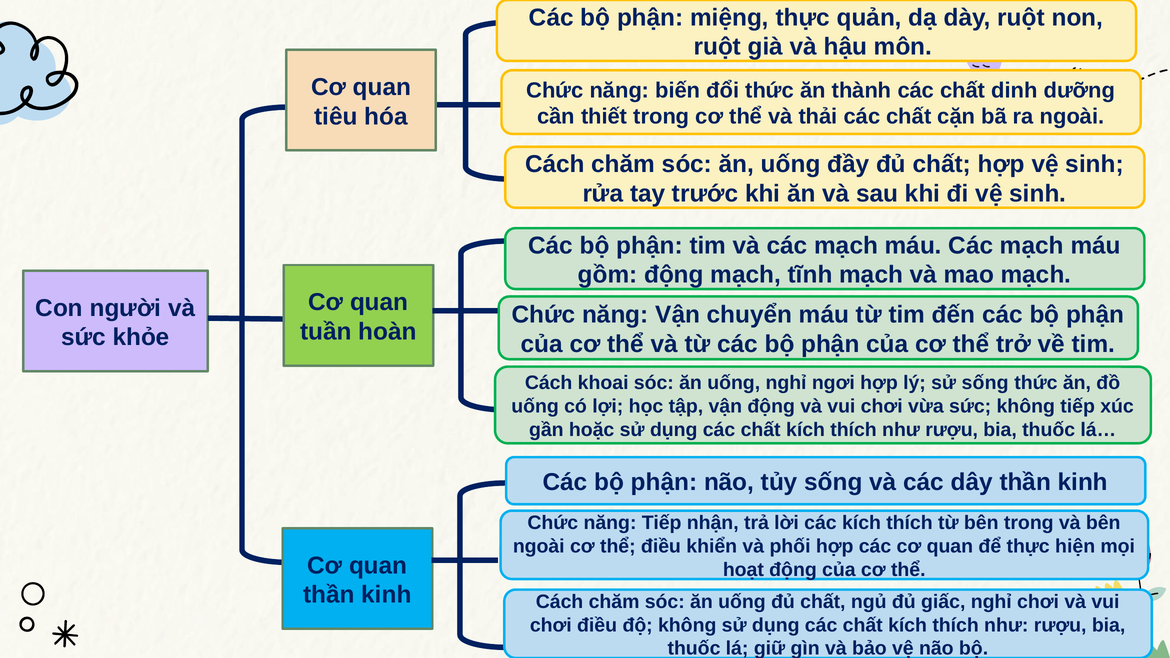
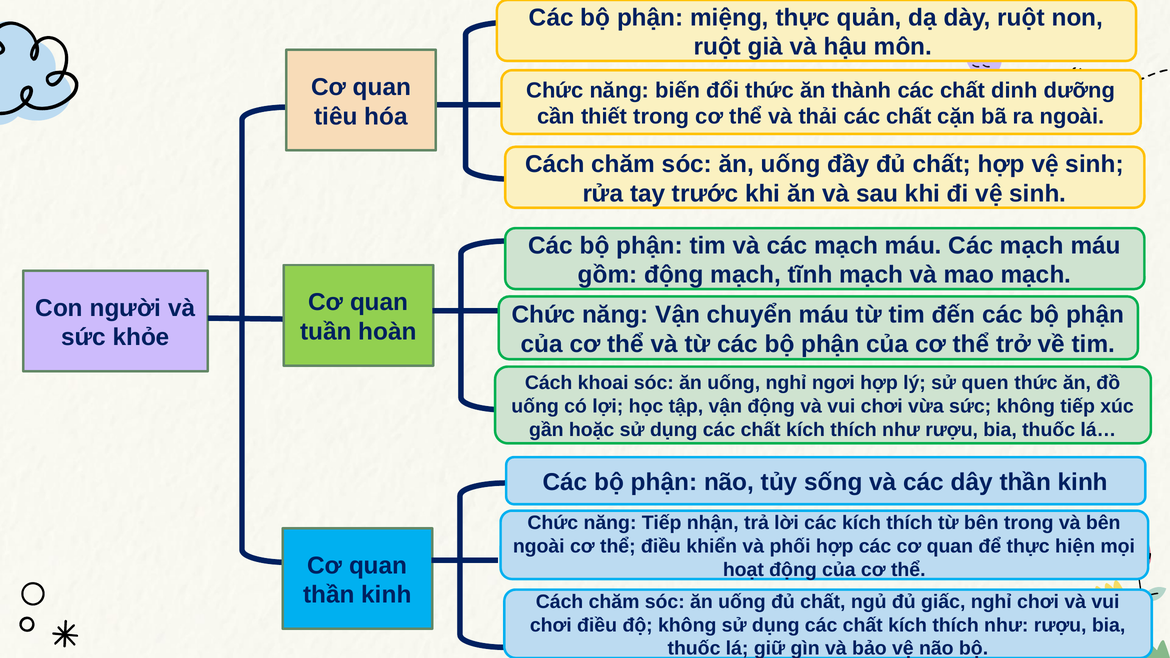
sử sống: sống -> quen
